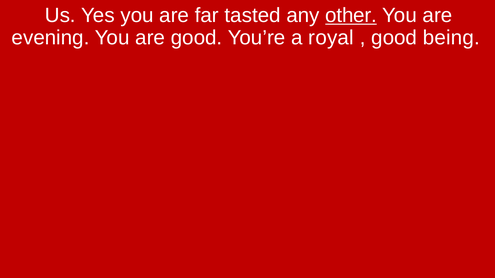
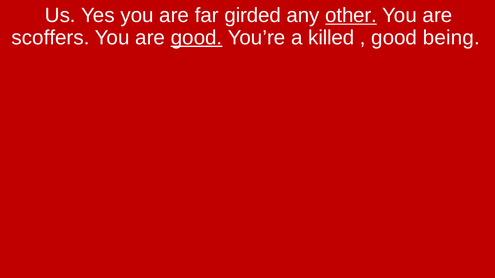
tasted: tasted -> girded
evening: evening -> scoffers
good at (197, 38) underline: none -> present
royal: royal -> killed
